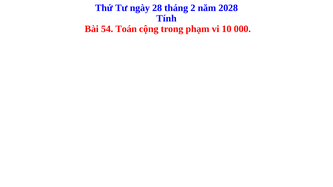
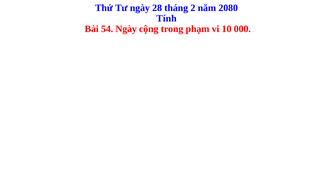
2028: 2028 -> 2080
54 Toán: Toán -> Ngày
